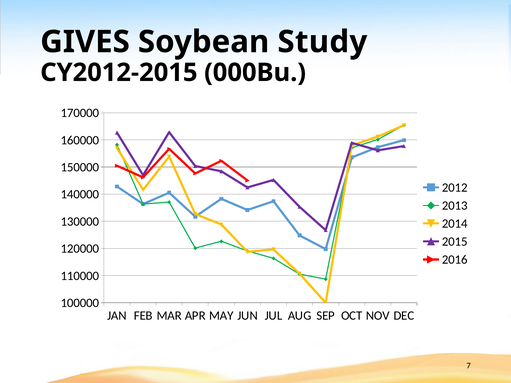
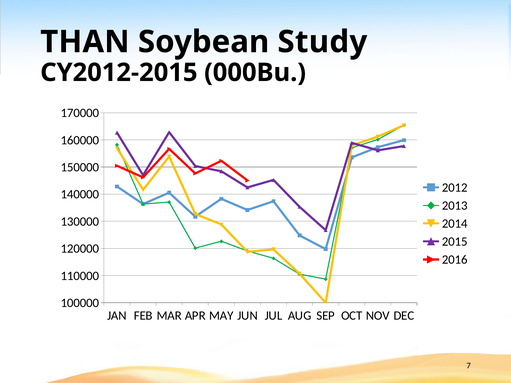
GIVES: GIVES -> THAN
